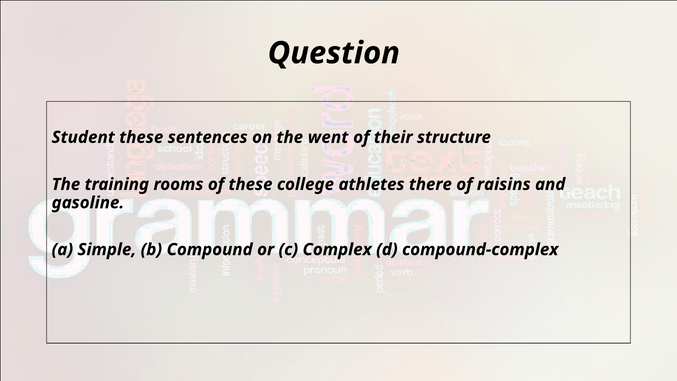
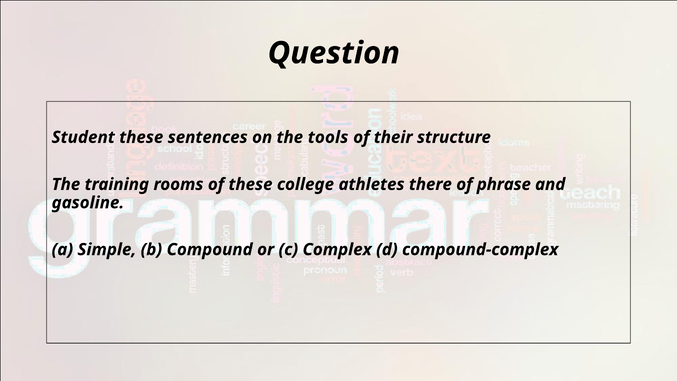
went: went -> tools
raisins: raisins -> phrase
